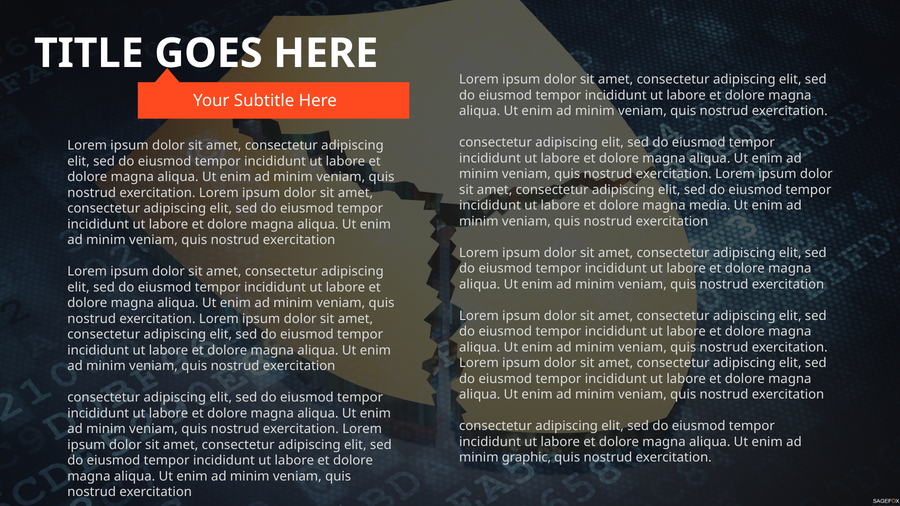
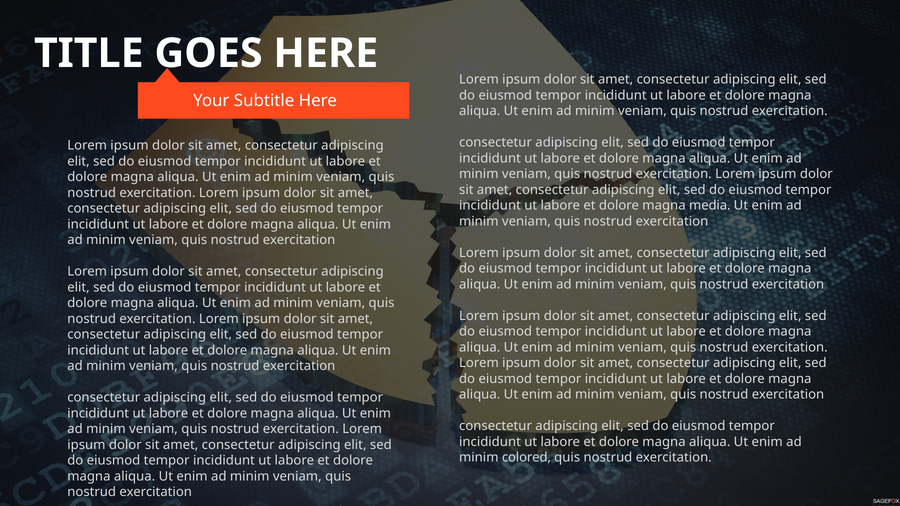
graphic: graphic -> colored
